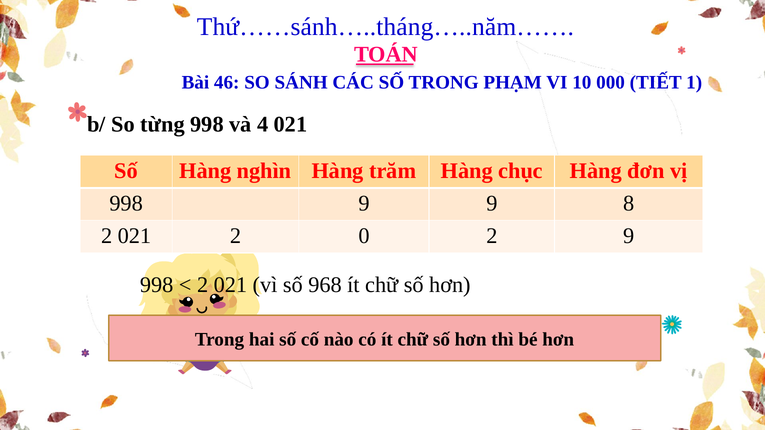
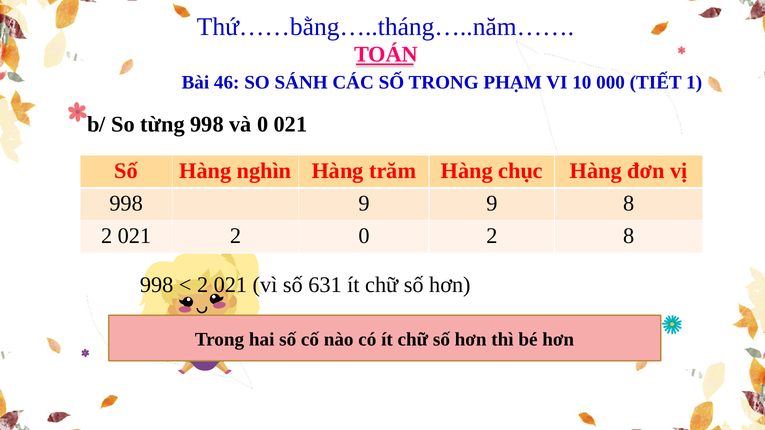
Thứ……sánh…..tháng…..năm……: Thứ……sánh…..tháng…..năm…… -> Thứ……bằng…..tháng…..năm……
và 4: 4 -> 0
2 9: 9 -> 8
968: 968 -> 631
